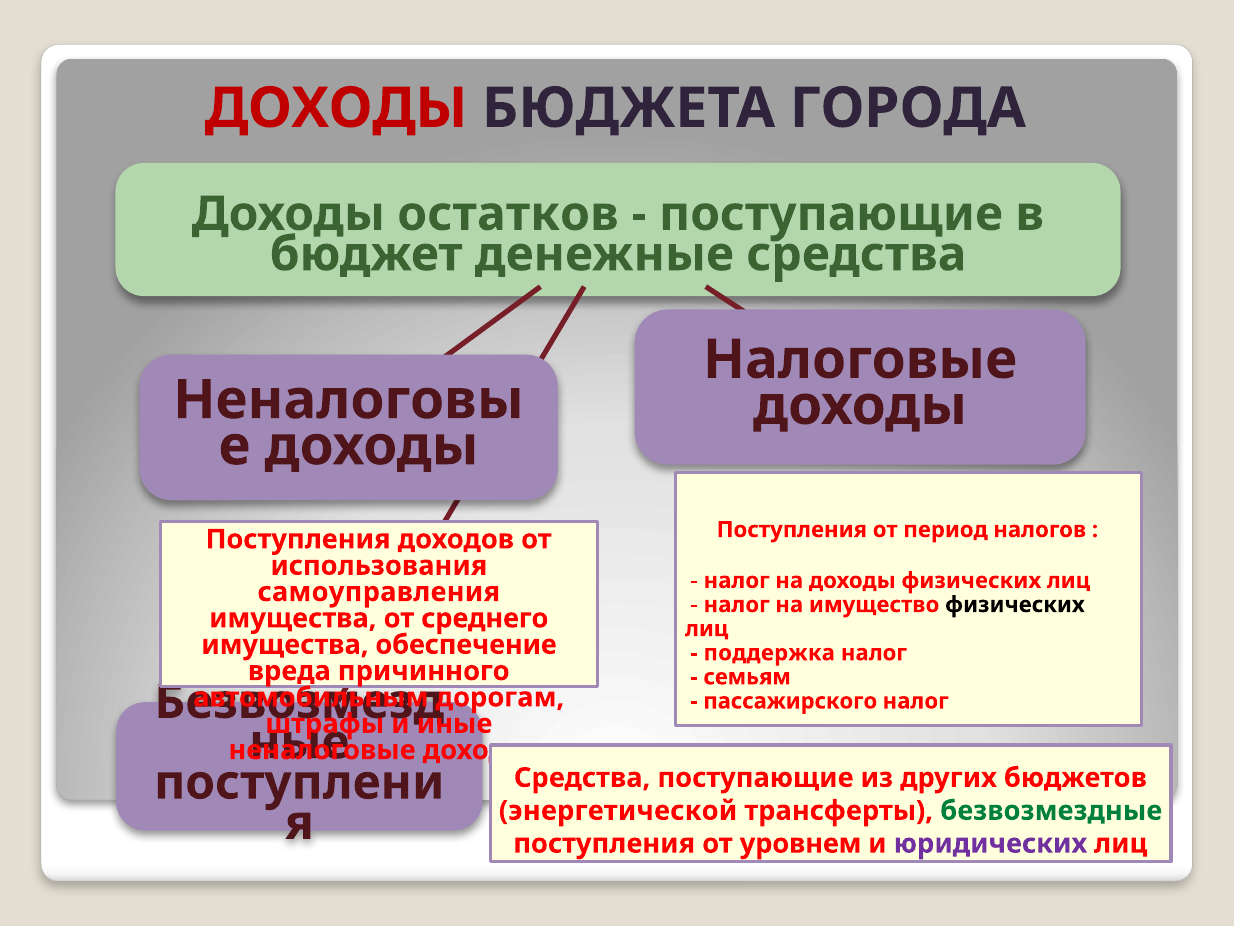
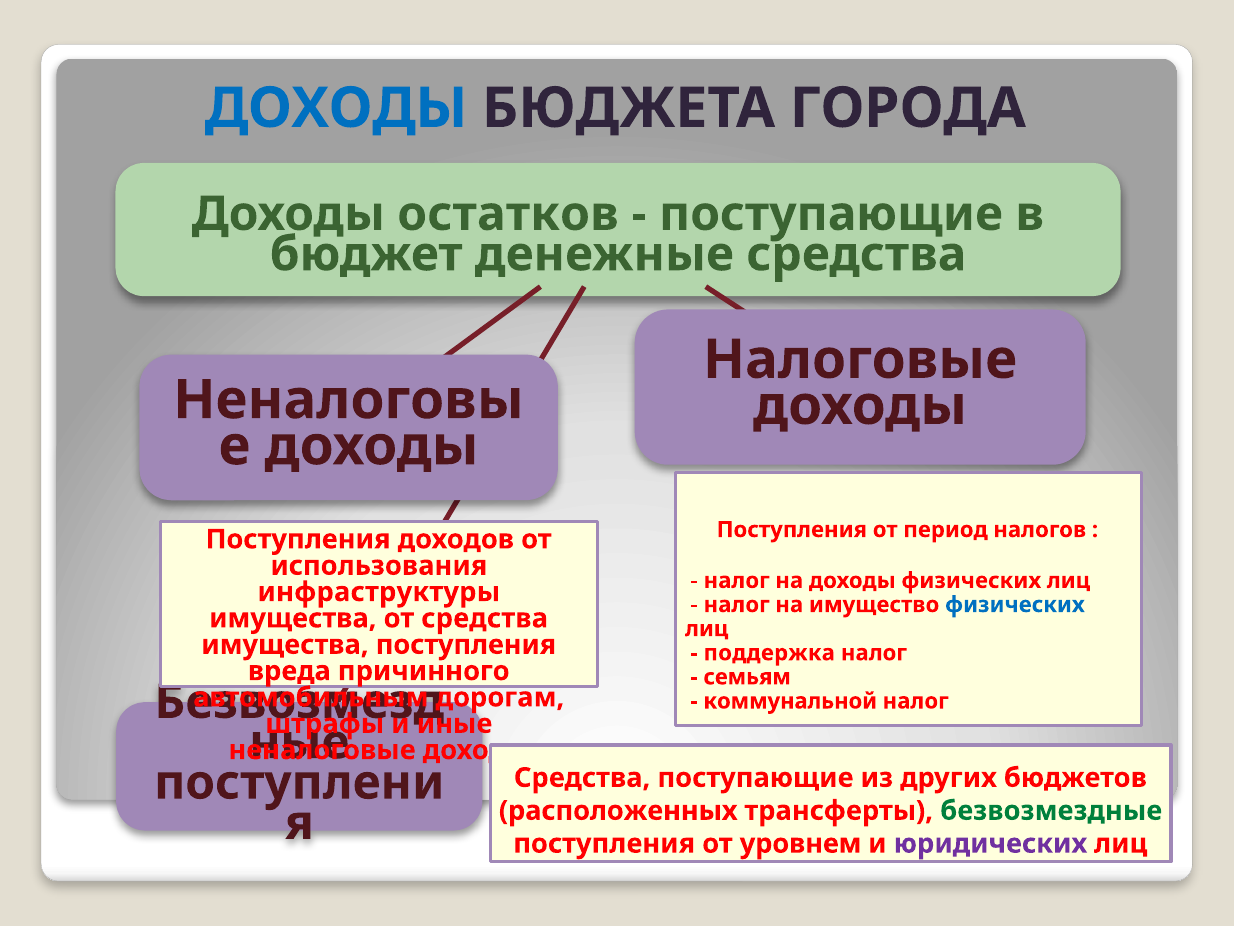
ДОХОДЫ at (336, 108) colour: red -> blue
самоуправления: самоуправления -> инфраструктуры
физических at (1015, 604) colour: black -> blue
от среднего: среднего -> средства
имущества обеспечение: обеспечение -> поступления
пассажирского: пассажирского -> коммунальной
энергетической: энергетической -> расположенных
